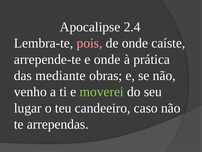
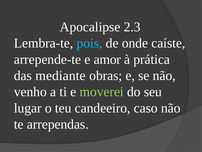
2.4: 2.4 -> 2.3
pois colour: pink -> light blue
e onde: onde -> amor
